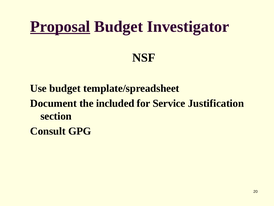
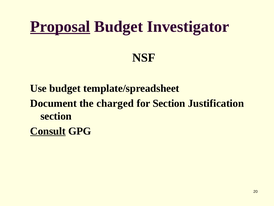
included: included -> charged
for Service: Service -> Section
Consult underline: none -> present
